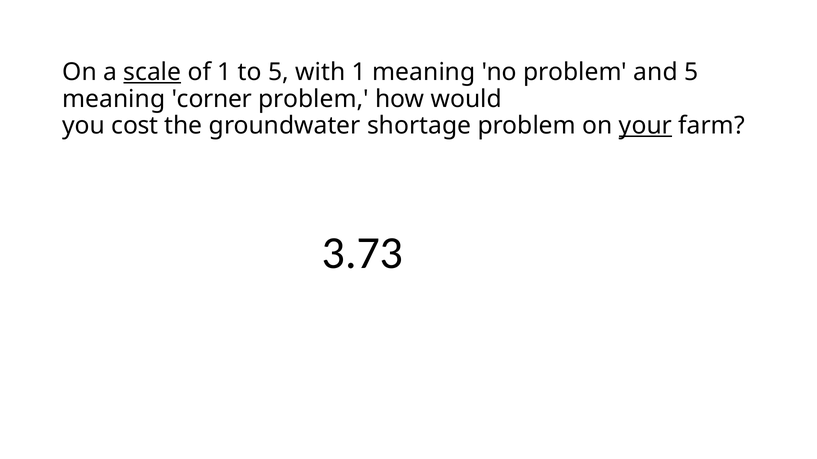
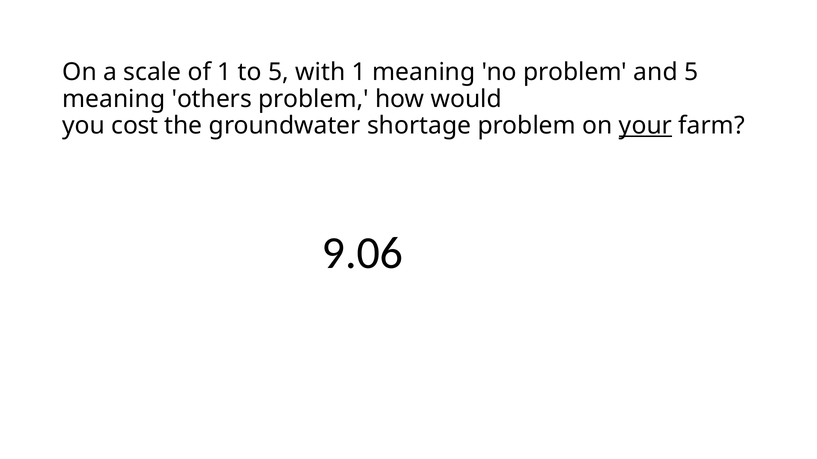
scale underline: present -> none
corner: corner -> others
3.73: 3.73 -> 9.06
